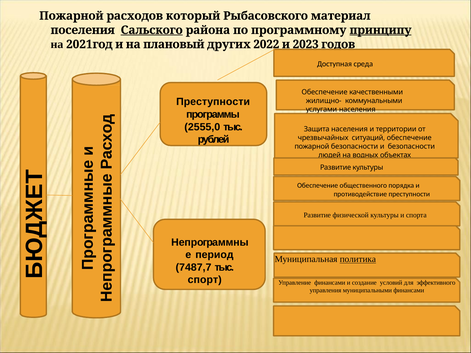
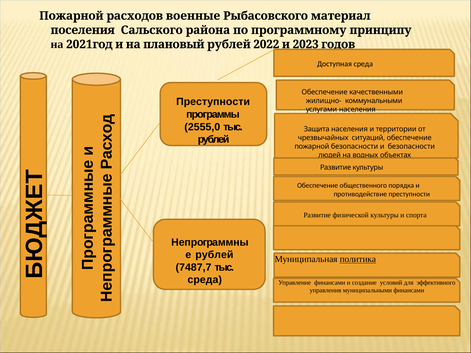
который: который -> военные
Сальского underline: present -> none
принципу underline: present -> none
плановый других: других -> рублей
период at (214, 255): период -> рублей
спорт at (205, 280): спорт -> среда
